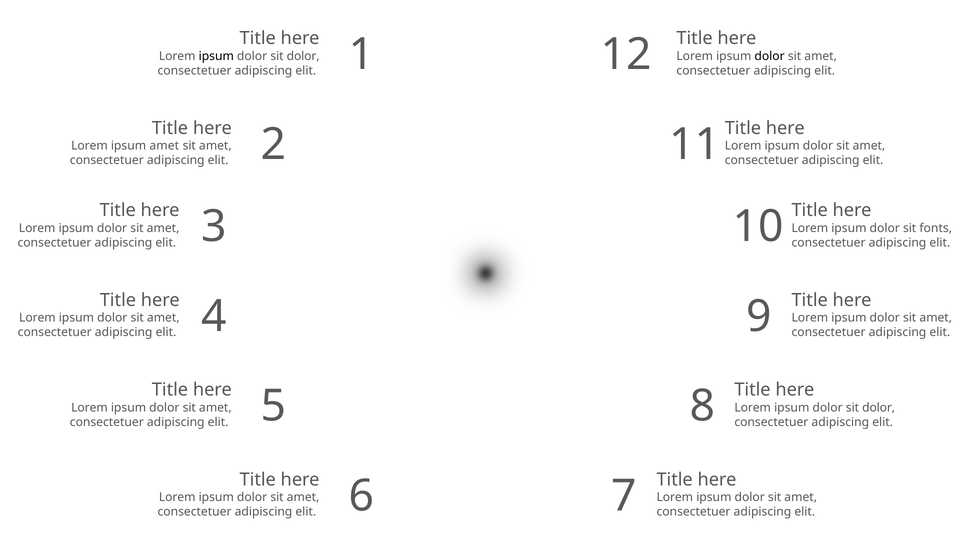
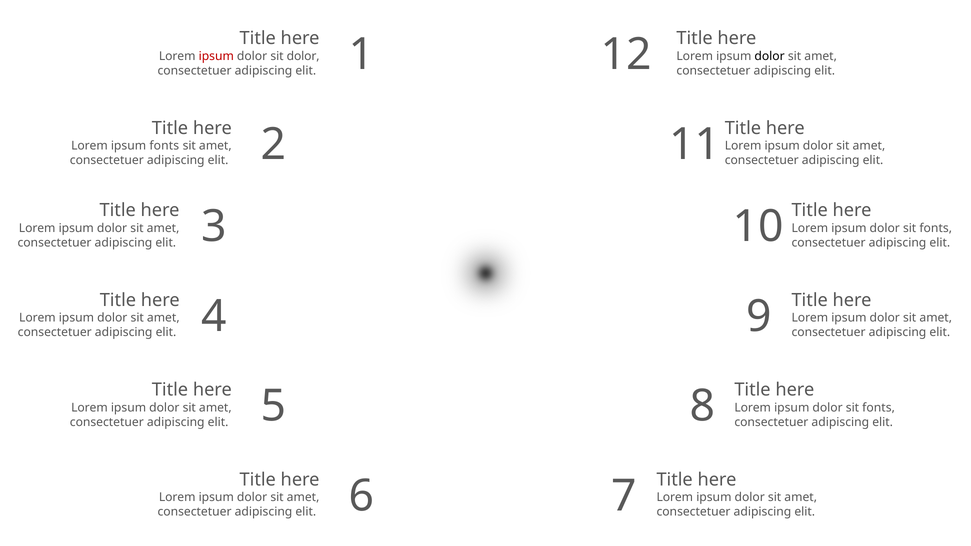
ipsum at (216, 56) colour: black -> red
ipsum amet: amet -> fonts
dolor at (879, 408): dolor -> fonts
